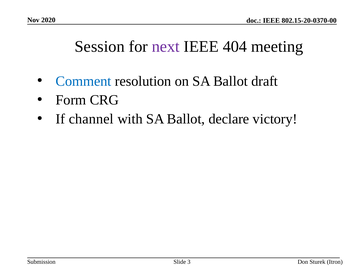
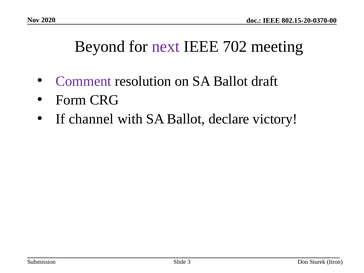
Session: Session -> Beyond
404: 404 -> 702
Comment colour: blue -> purple
